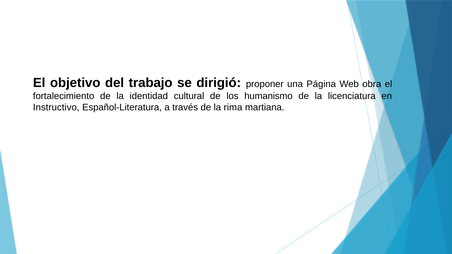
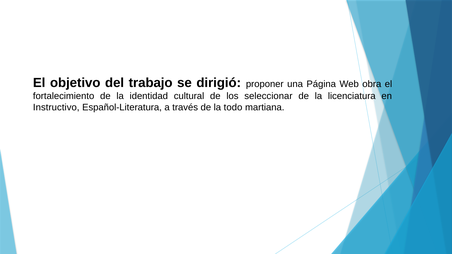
humanismo: humanismo -> seleccionar
rima: rima -> todo
